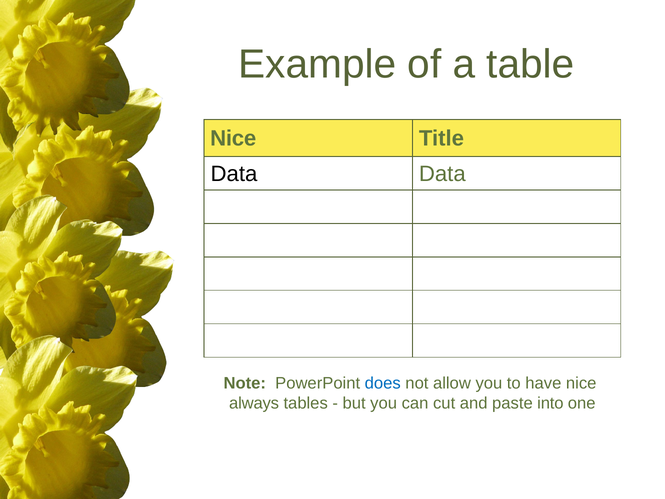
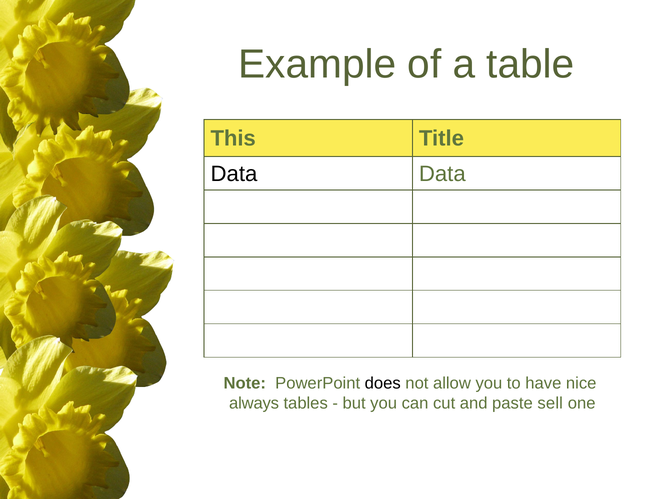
Nice at (233, 138): Nice -> This
does colour: blue -> black
into: into -> sell
